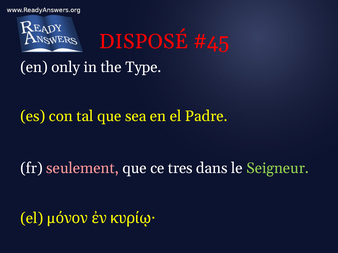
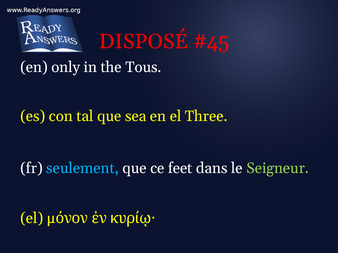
Type: Type -> Tous
Padre: Padre -> Three
seulement colour: pink -> light blue
tres: tres -> feet
